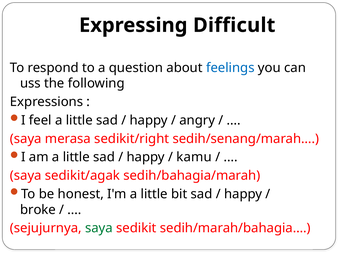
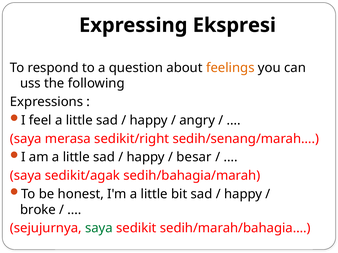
Difficult: Difficult -> Ekspresi
feelings colour: blue -> orange
kamu: kamu -> besar
